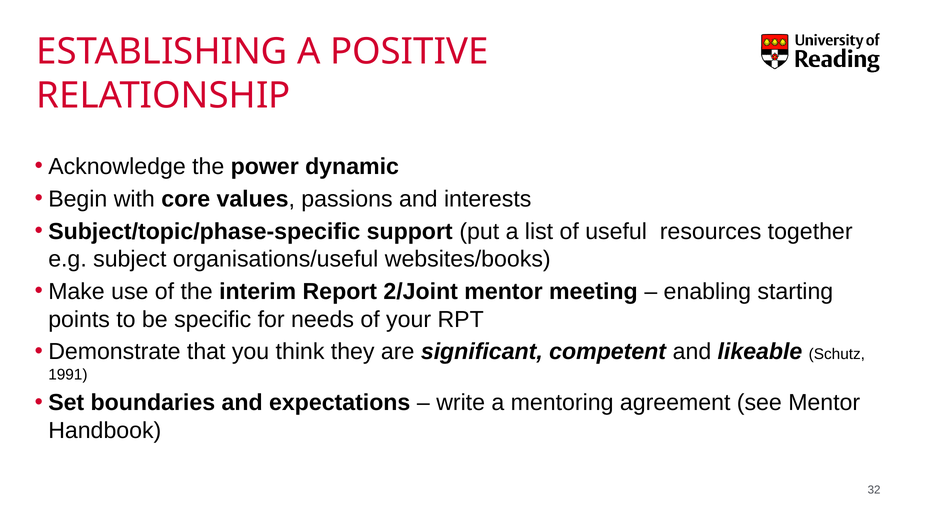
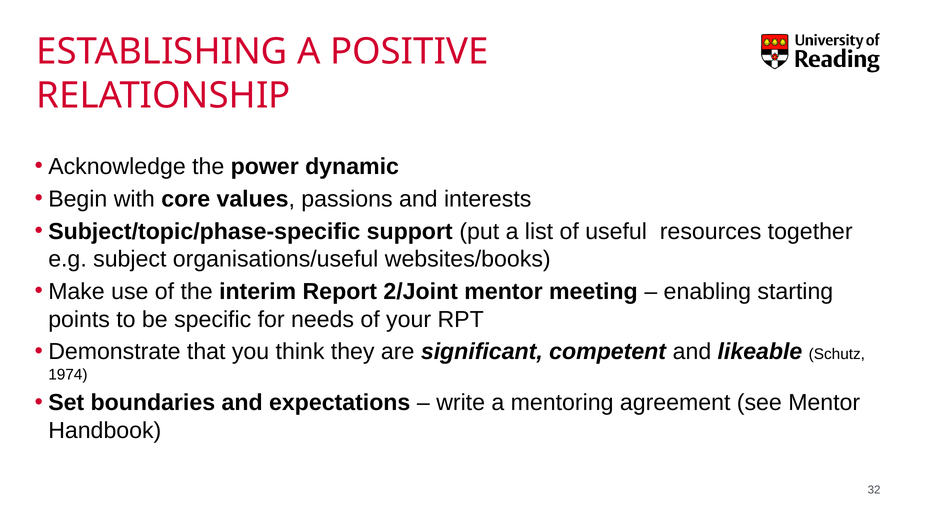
1991: 1991 -> 1974
